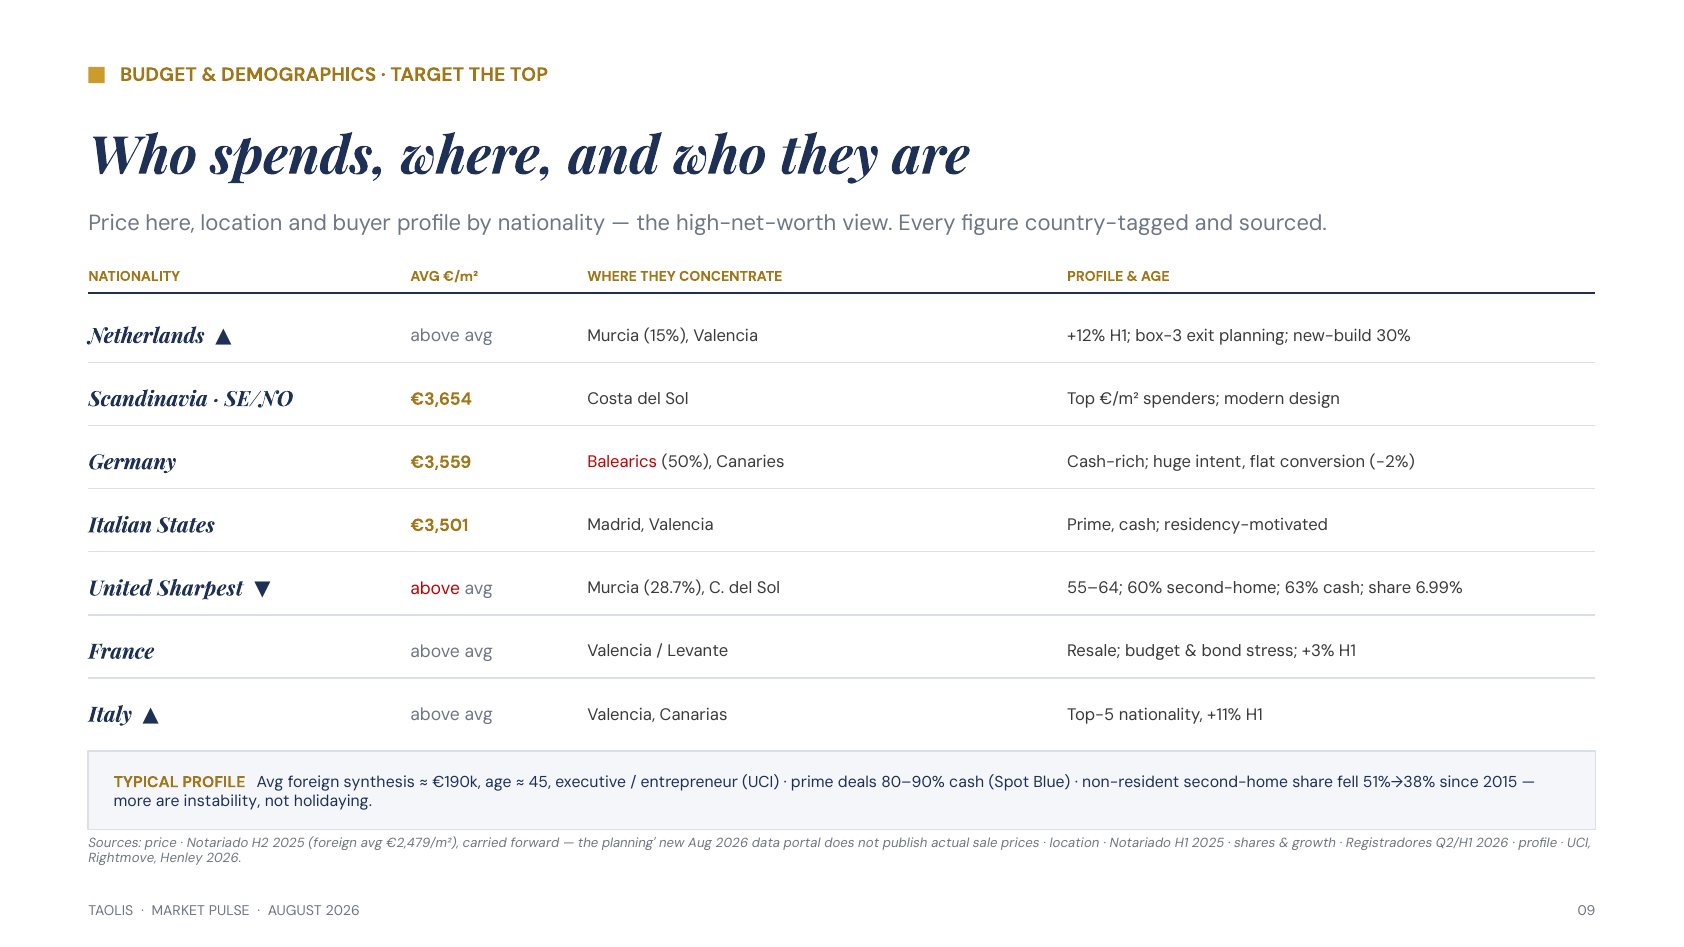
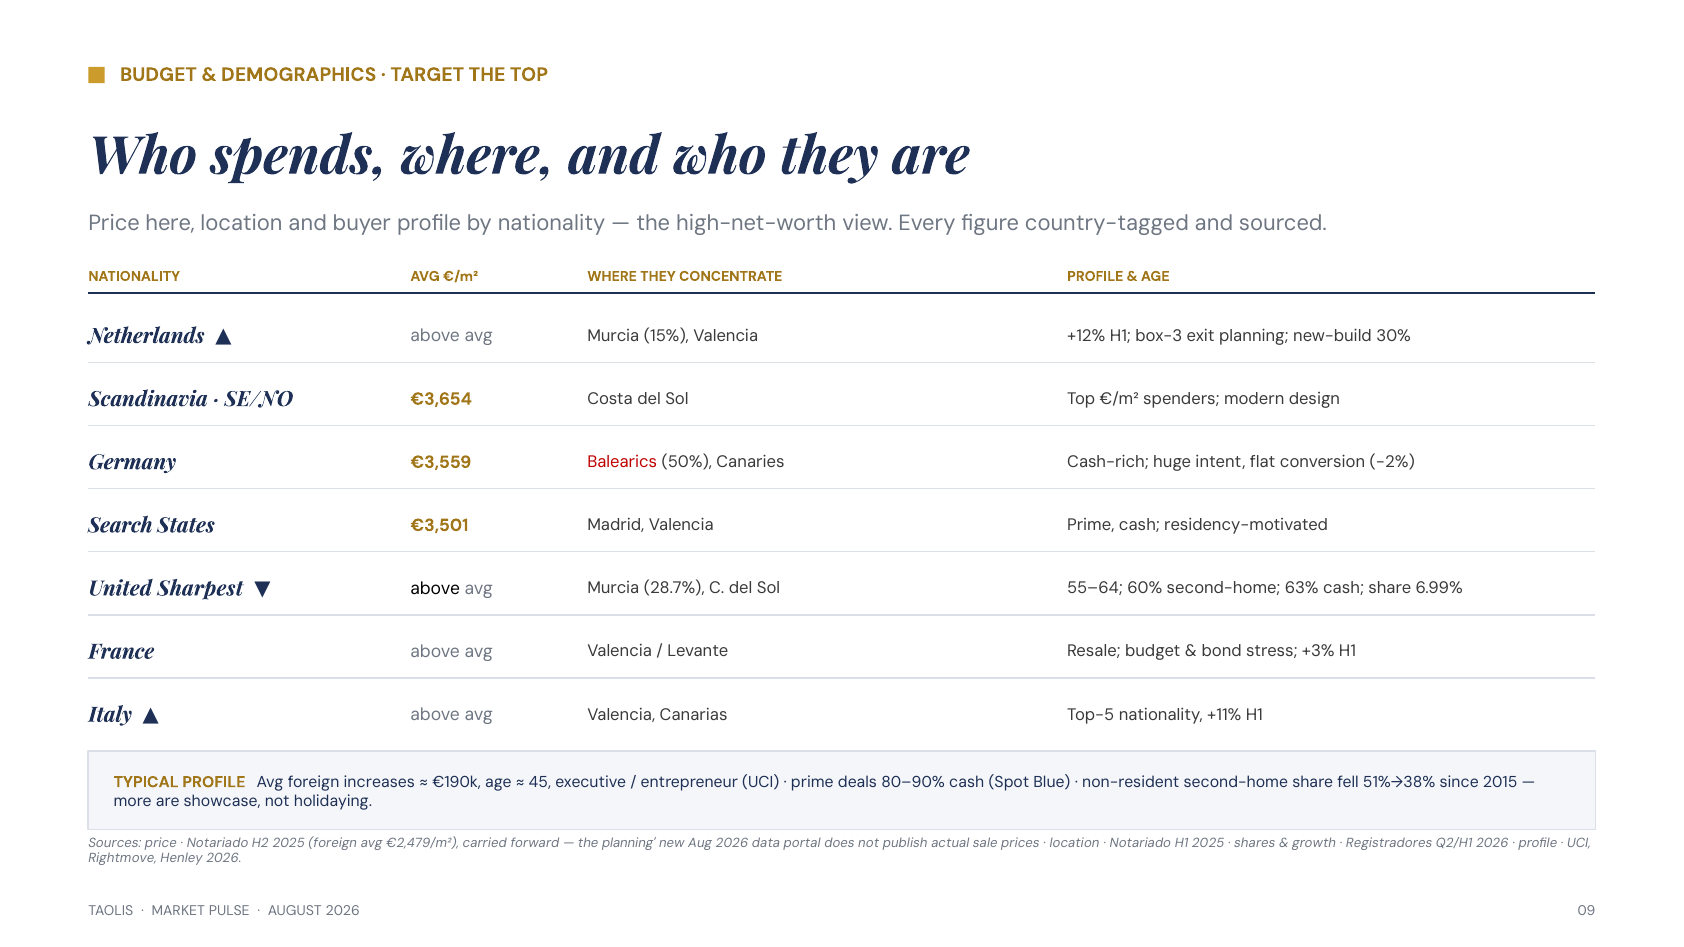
Italian: Italian -> Search
above at (435, 588) colour: red -> black
synthesis: synthesis -> increases
instability: instability -> showcase
